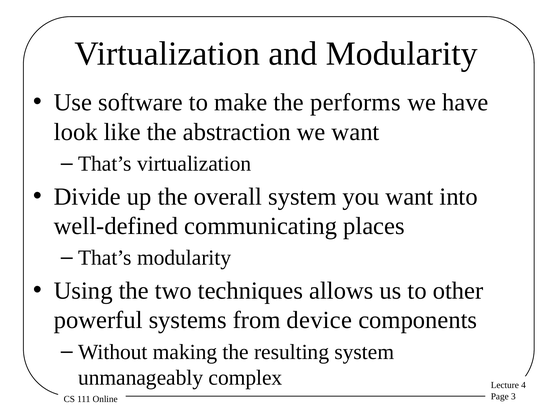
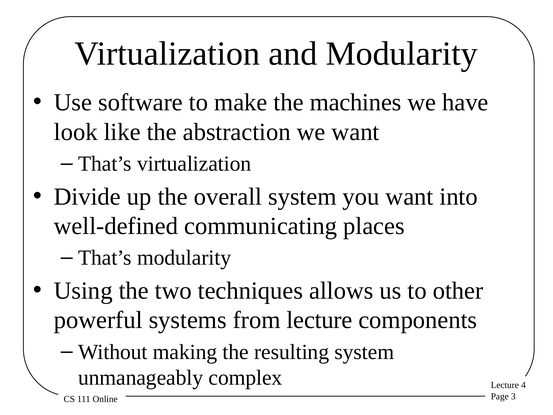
performs: performs -> machines
from device: device -> lecture
